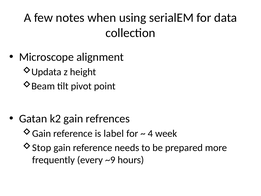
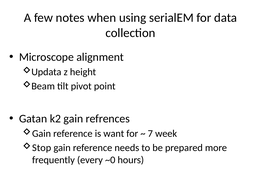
label: label -> want
4: 4 -> 7
~9: ~9 -> ~0
